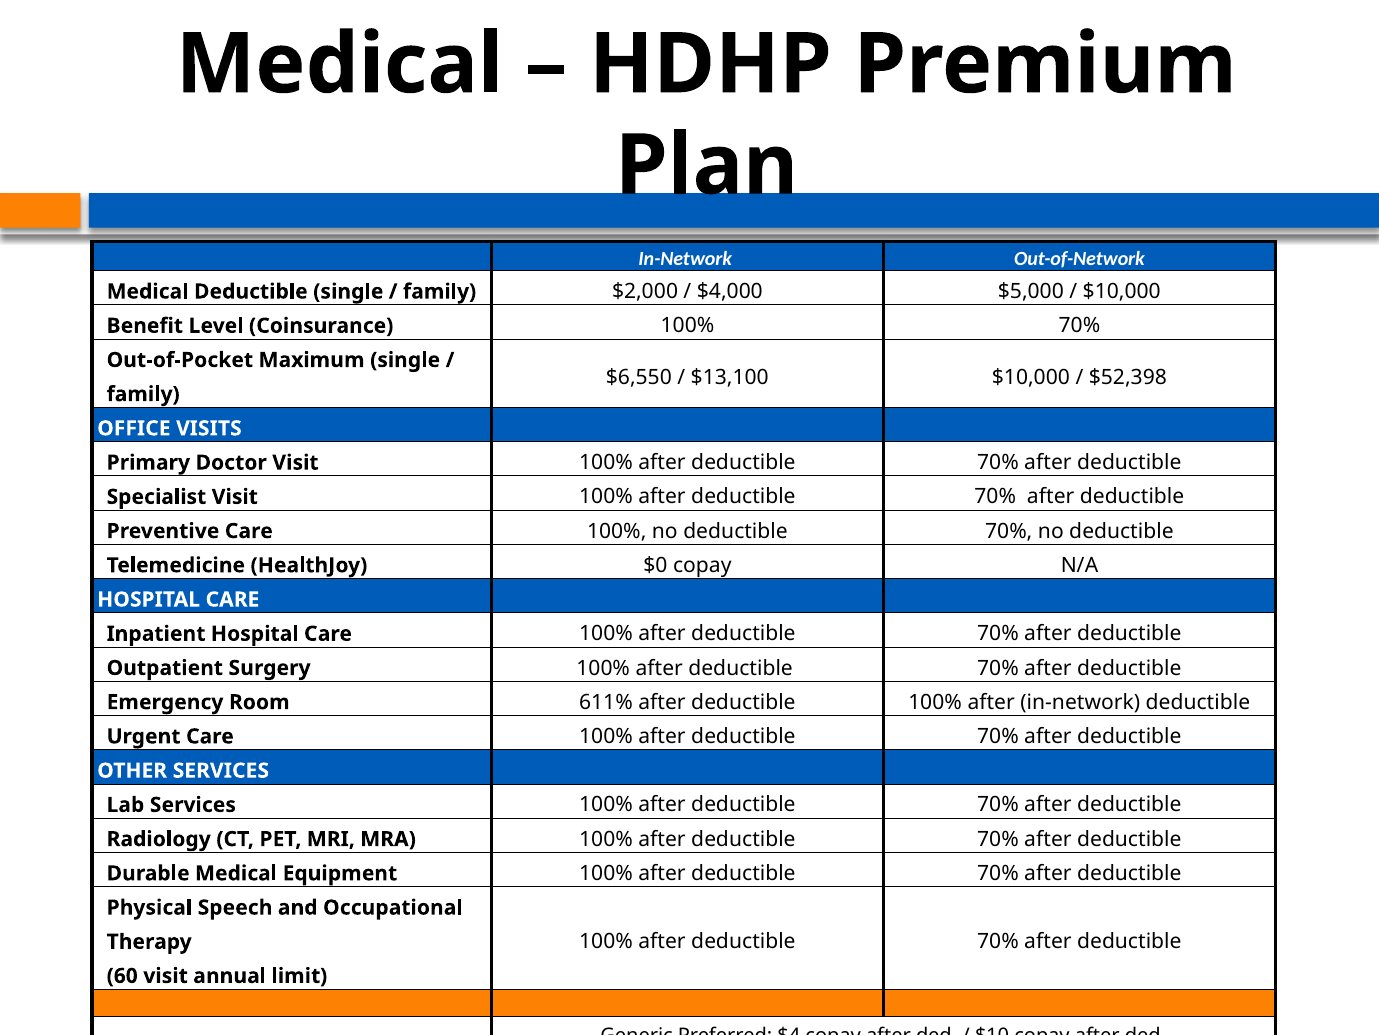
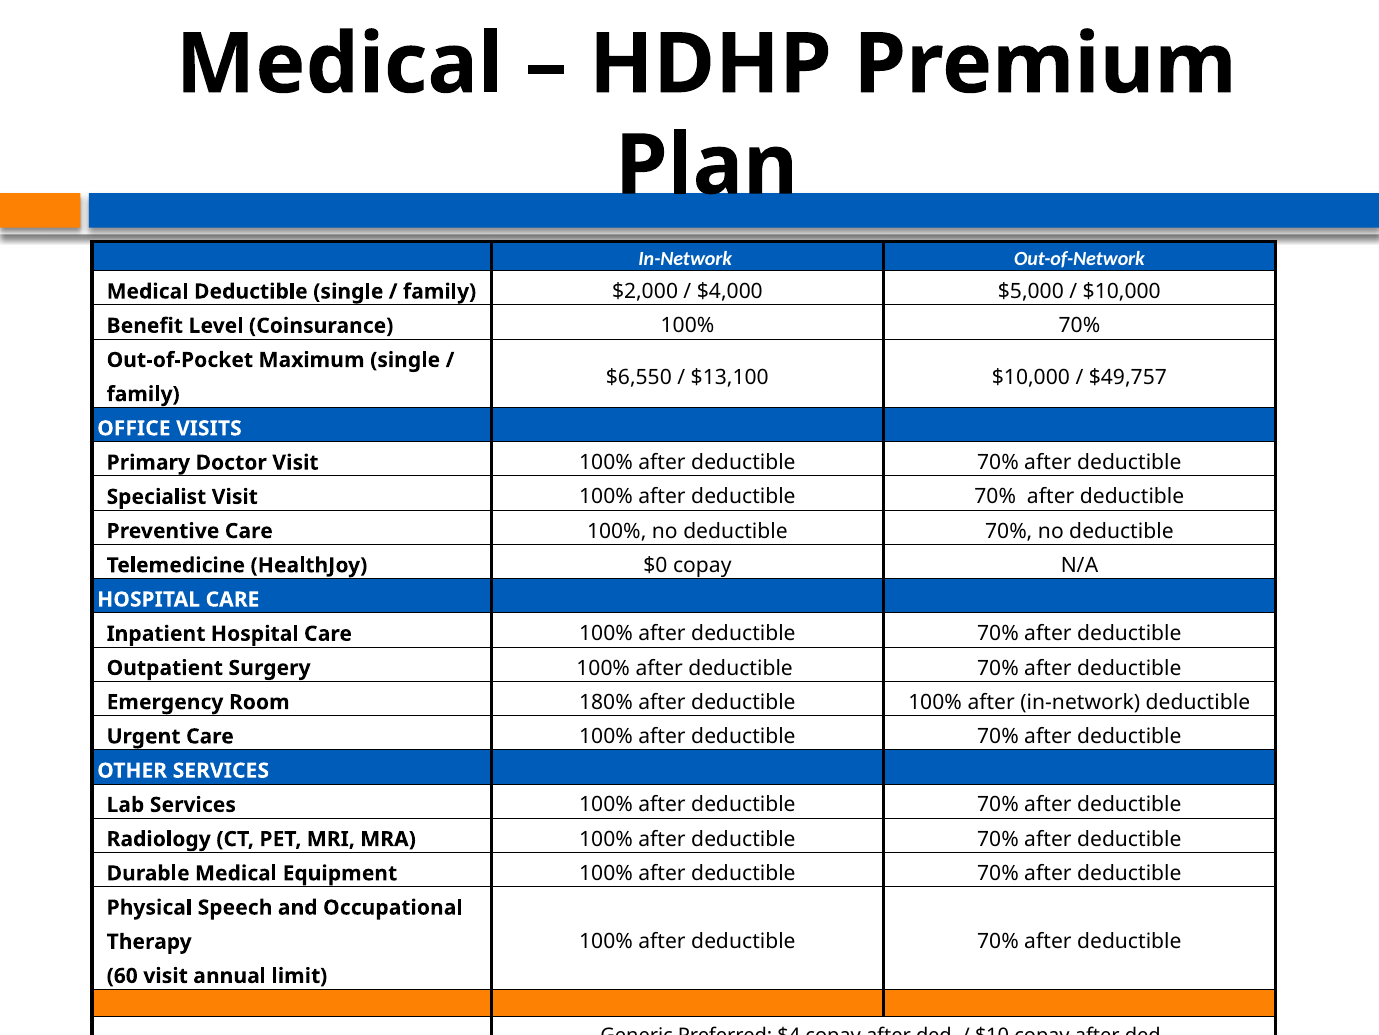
$52,398: $52,398 -> $49,757
611%: 611% -> 180%
